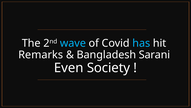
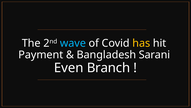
has colour: light blue -> yellow
Remarks: Remarks -> Payment
Society: Society -> Branch
